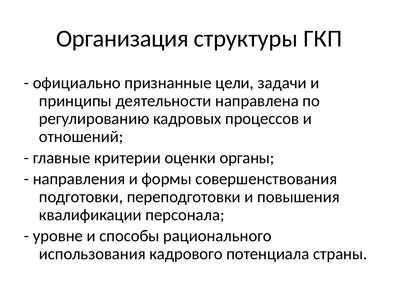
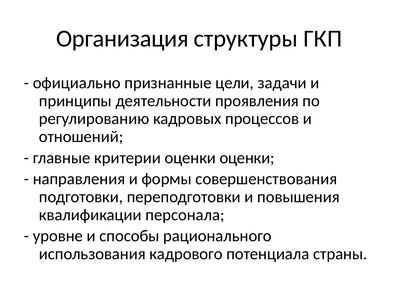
направлена: направлена -> проявления
оценки органы: органы -> оценки
